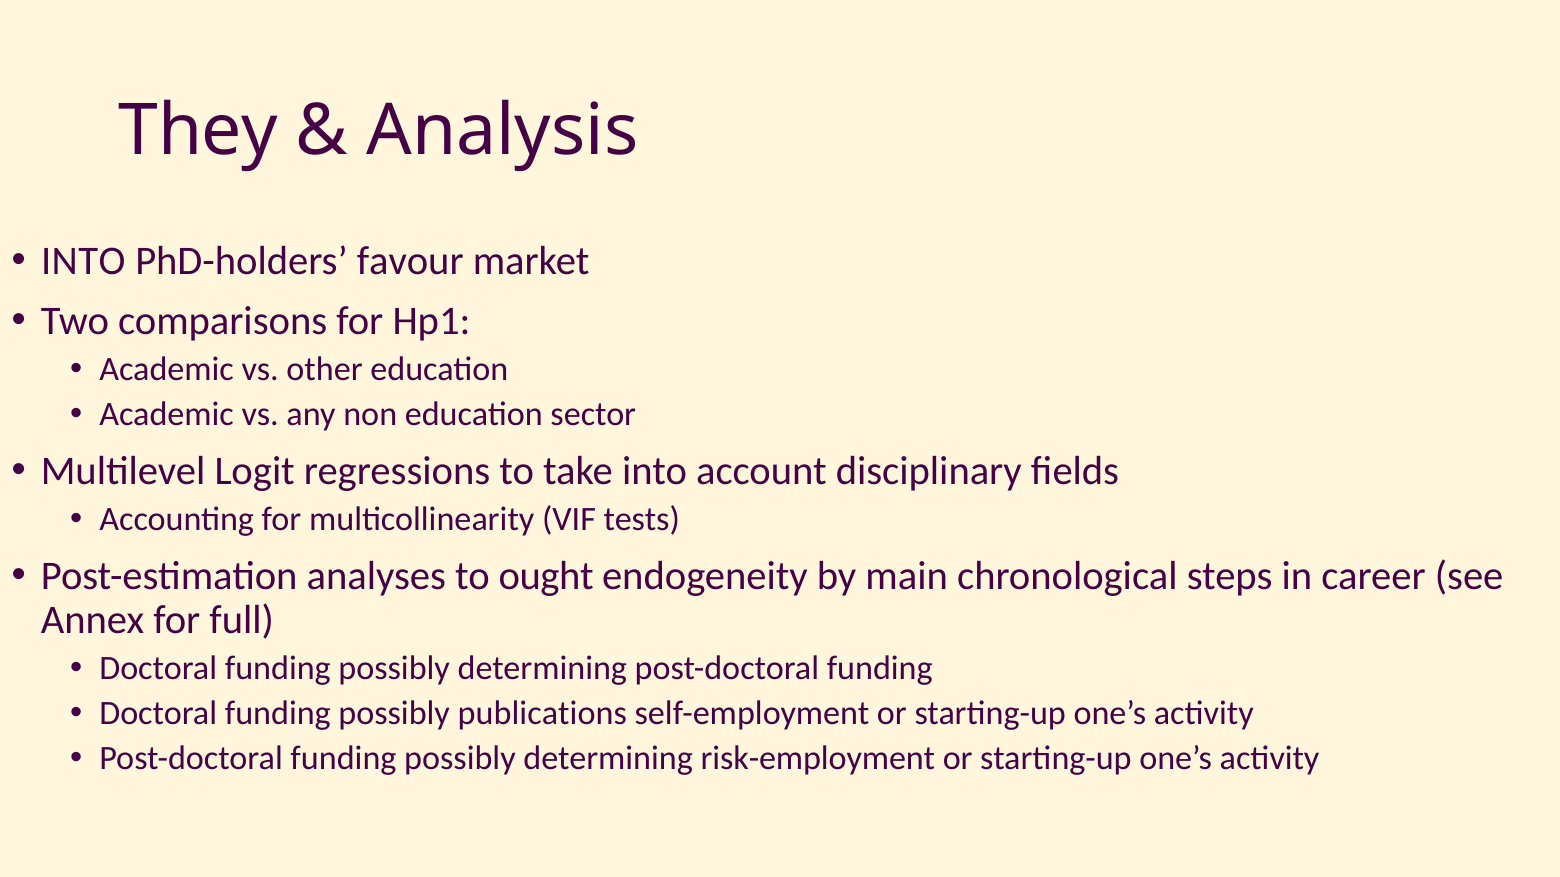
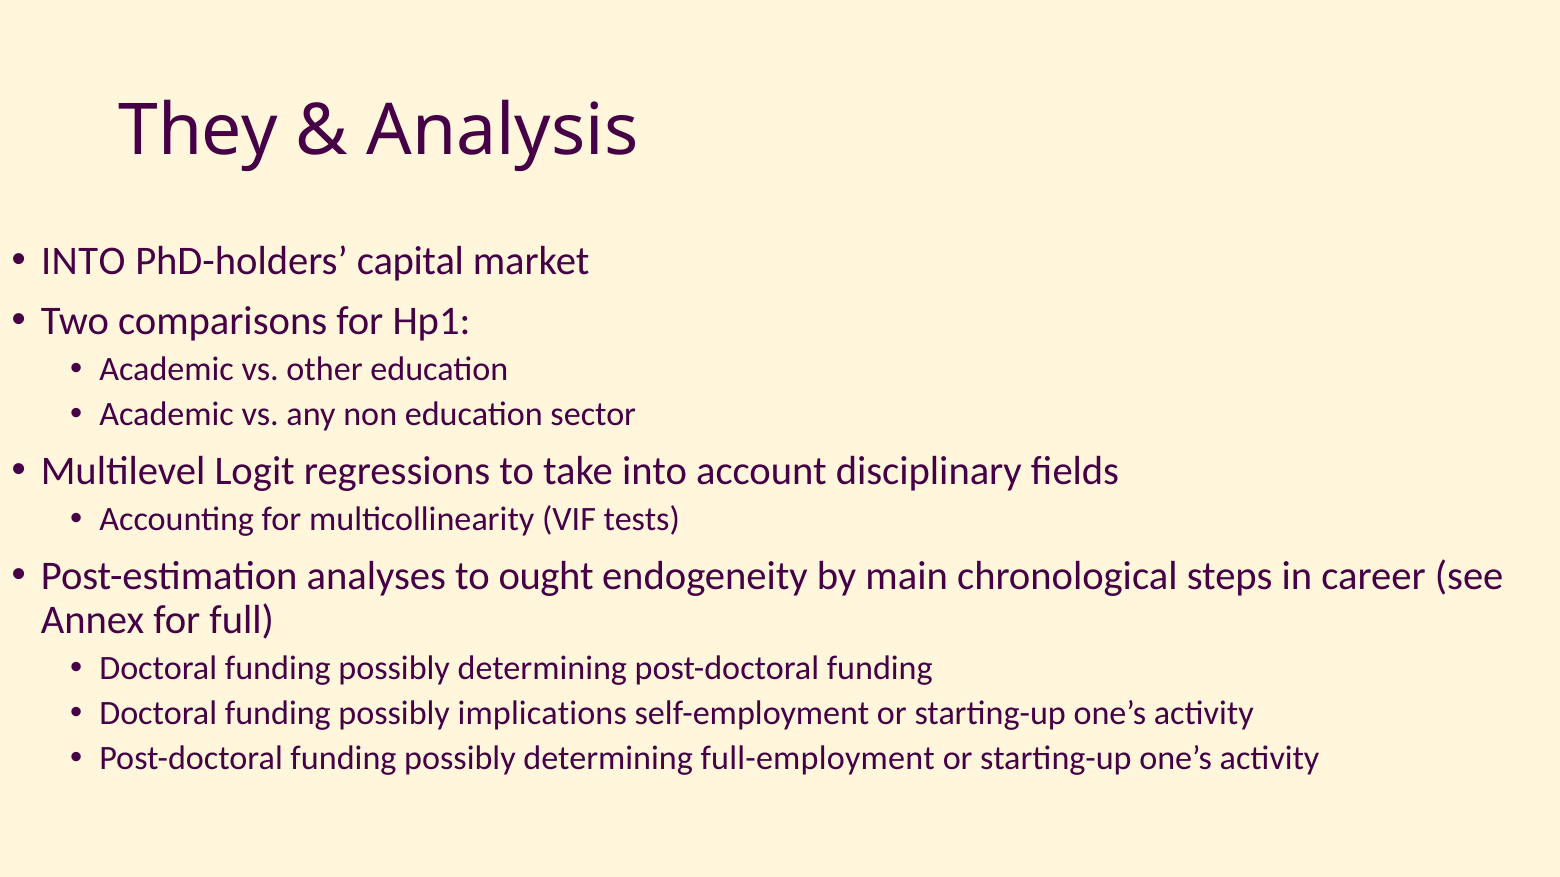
favour: favour -> capital
publications: publications -> implications
risk-employment: risk-employment -> full-employment
